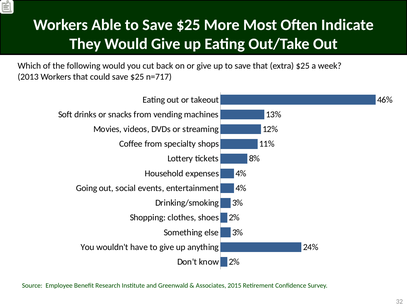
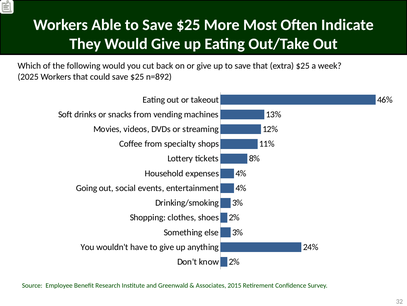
2013: 2013 -> 2025
n=717: n=717 -> n=892
